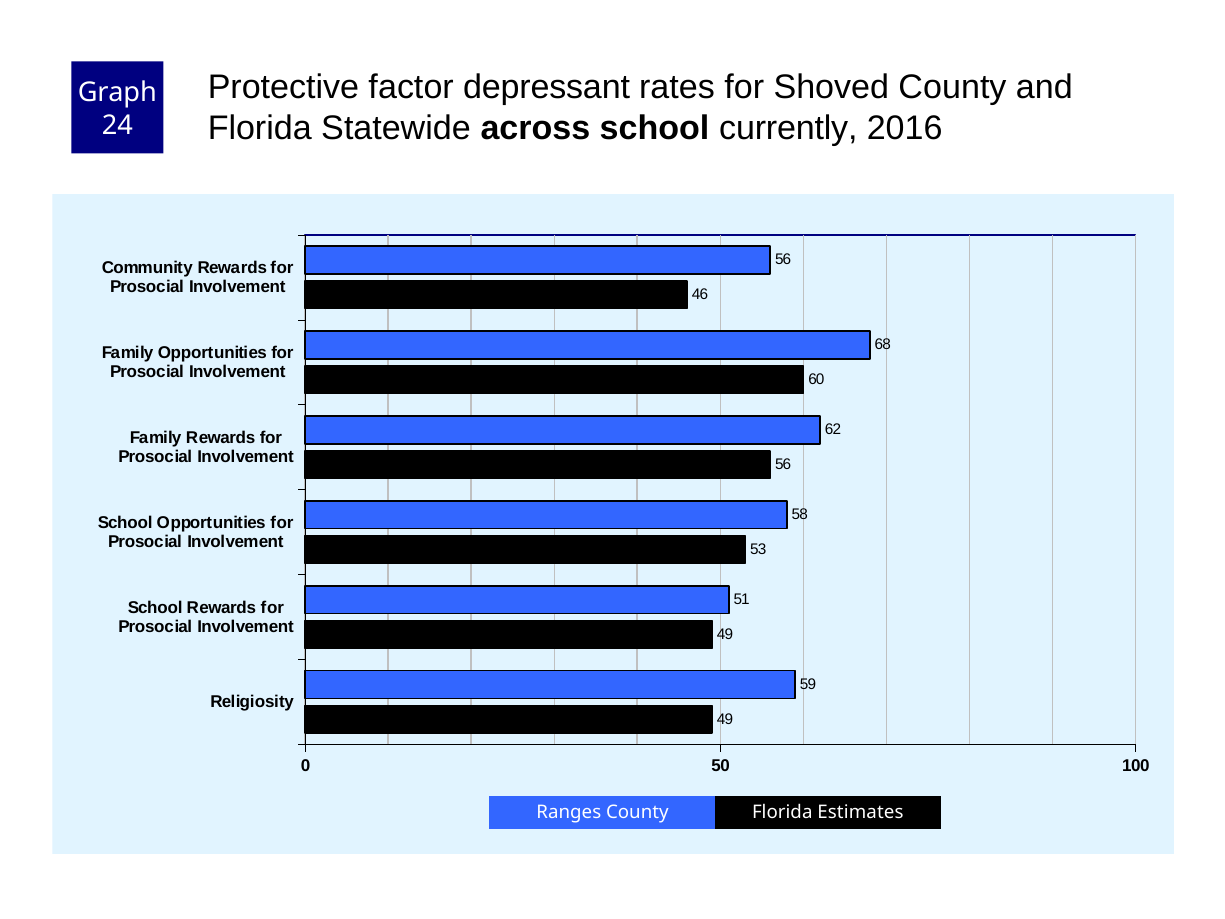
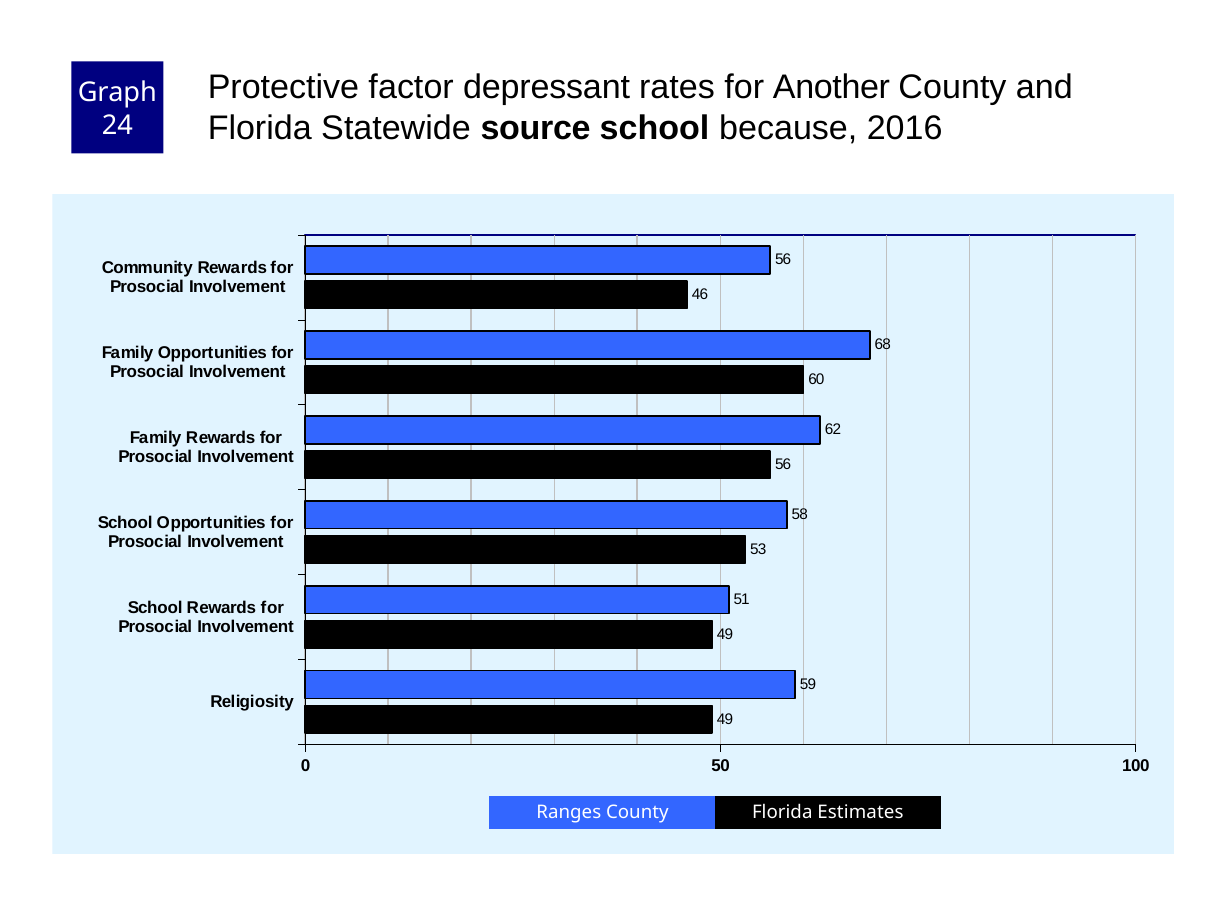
Shoved: Shoved -> Another
across: across -> source
currently: currently -> because
